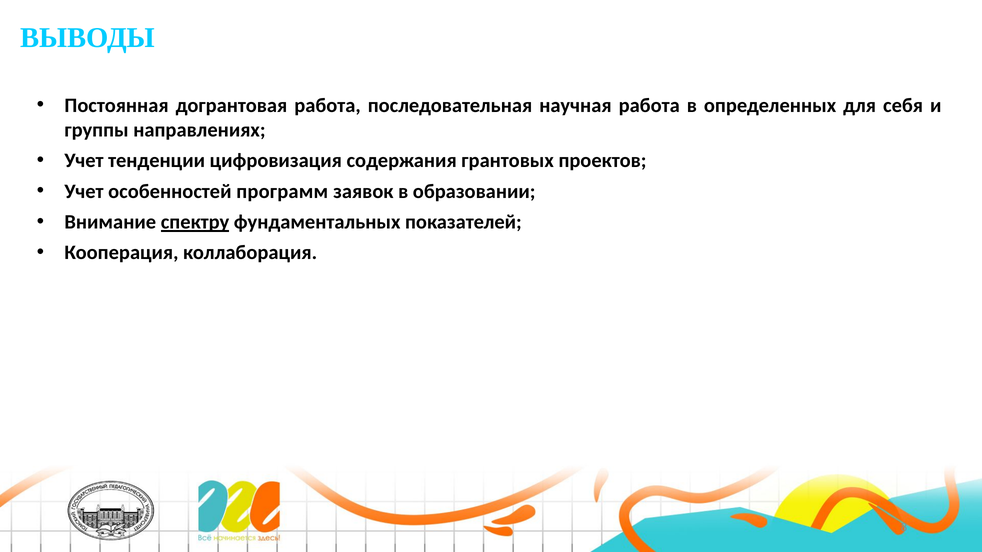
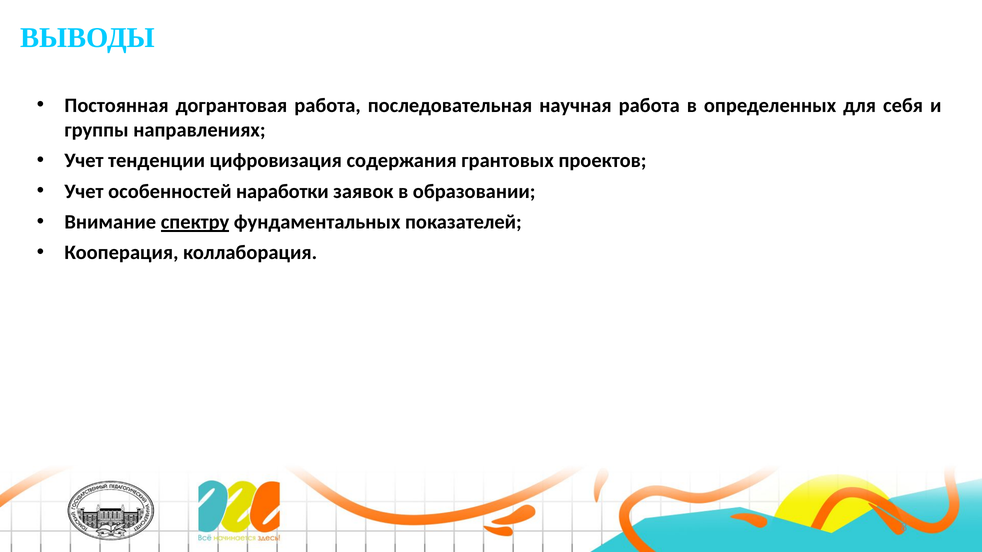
программ: программ -> наработки
